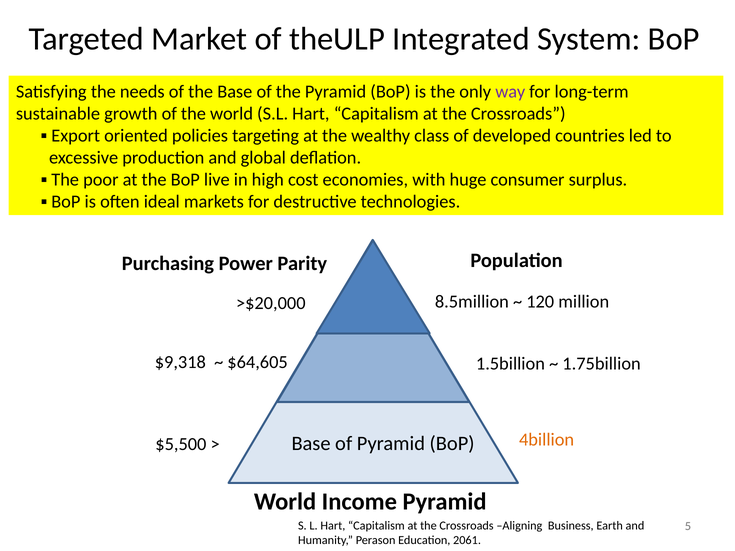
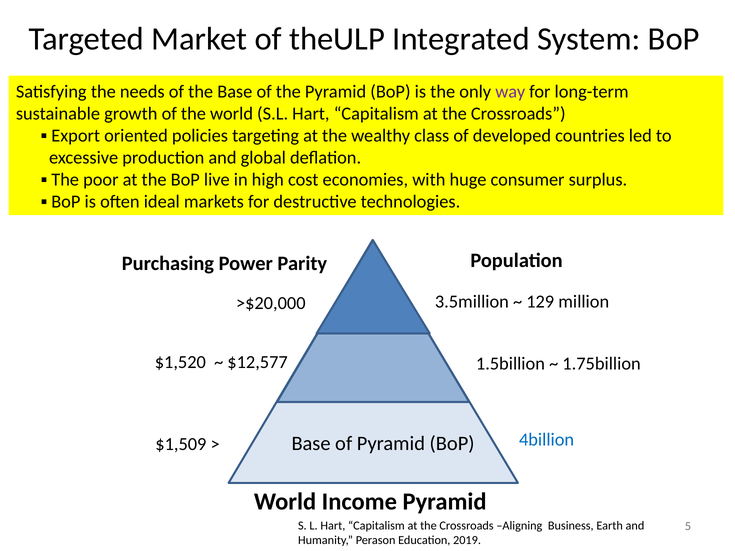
8.5million: 8.5million -> 3.5million
120: 120 -> 129
$9,318: $9,318 -> $1,520
$64,605: $64,605 -> $12,577
4billion colour: orange -> blue
$5,500: $5,500 -> $1,509
2061: 2061 -> 2019
